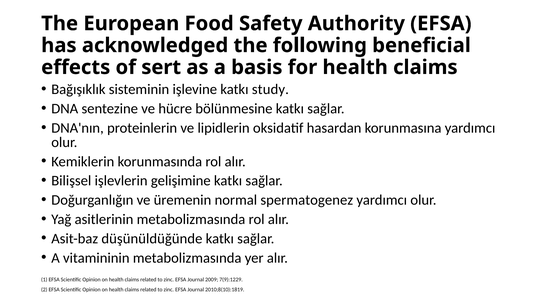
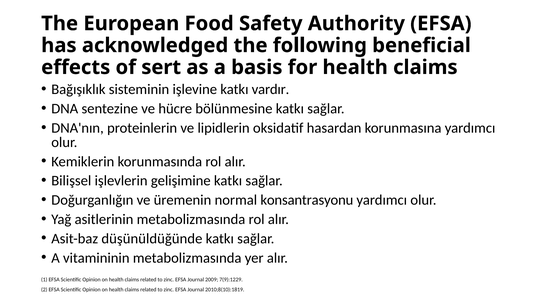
study: study -> vardır
spermatogenez: spermatogenez -> konsantrasyonu
